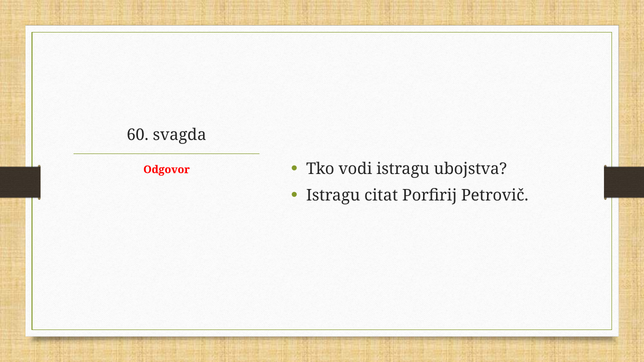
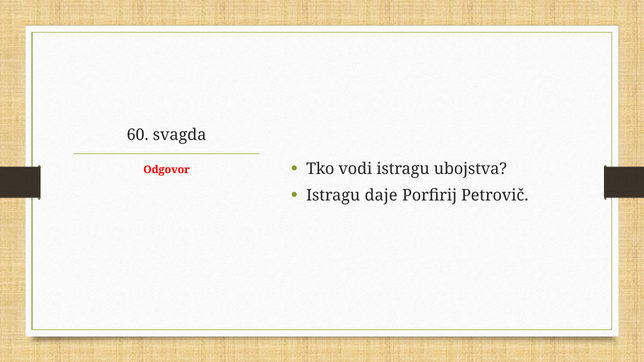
citat: citat -> daje
